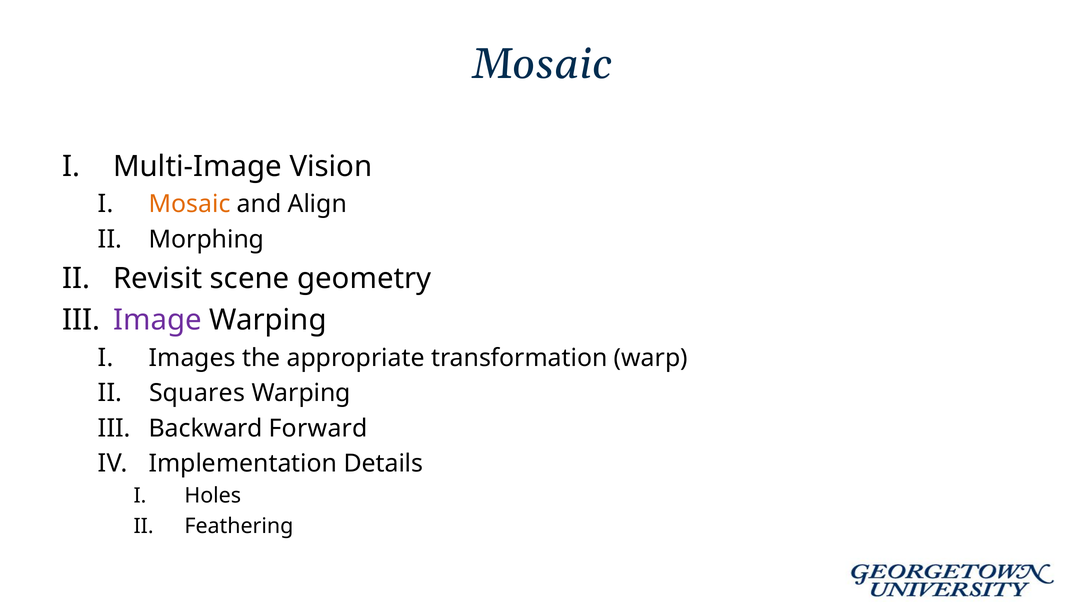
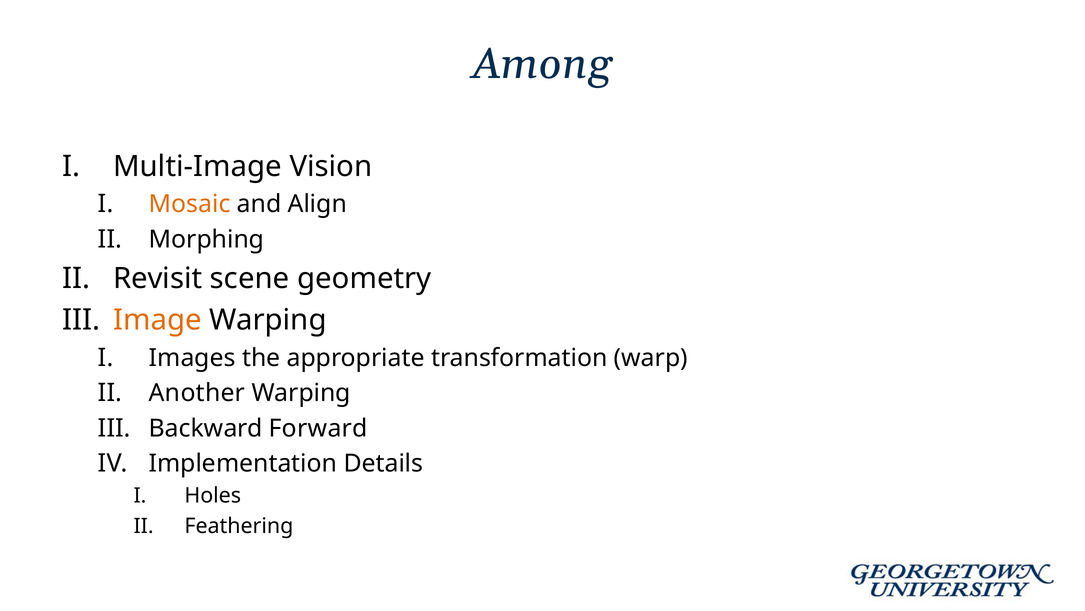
Mosaic at (542, 64): Mosaic -> Among
Image colour: purple -> orange
Squares: Squares -> Another
